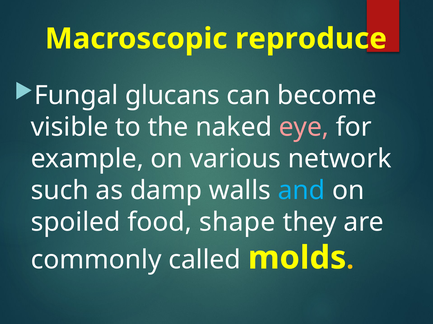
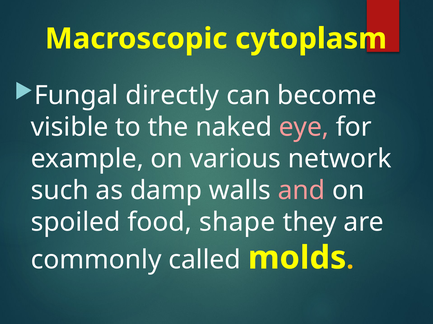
reproduce: reproduce -> cytoplasm
glucans: glucans -> directly
and colour: light blue -> pink
